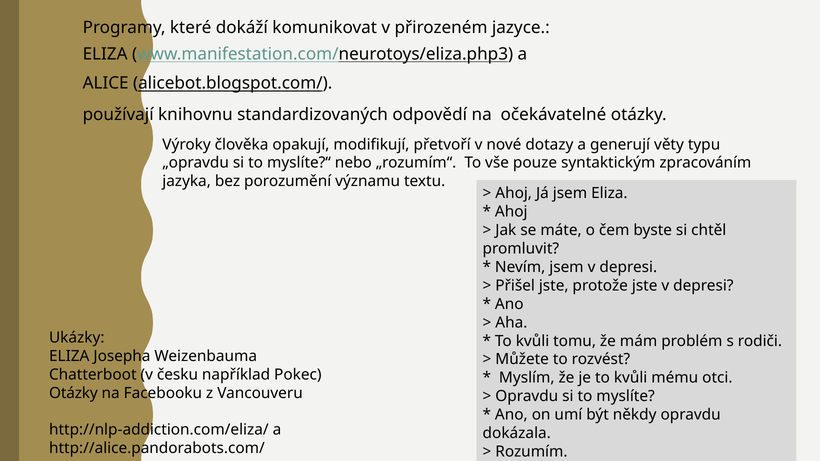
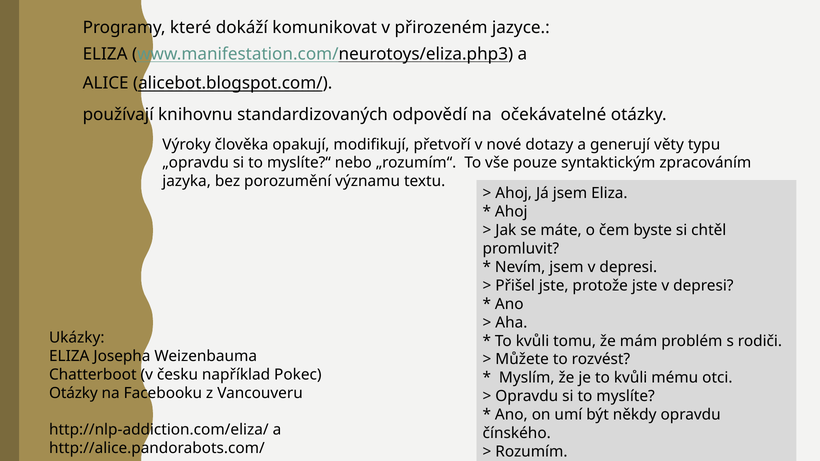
dokázala: dokázala -> čínského
